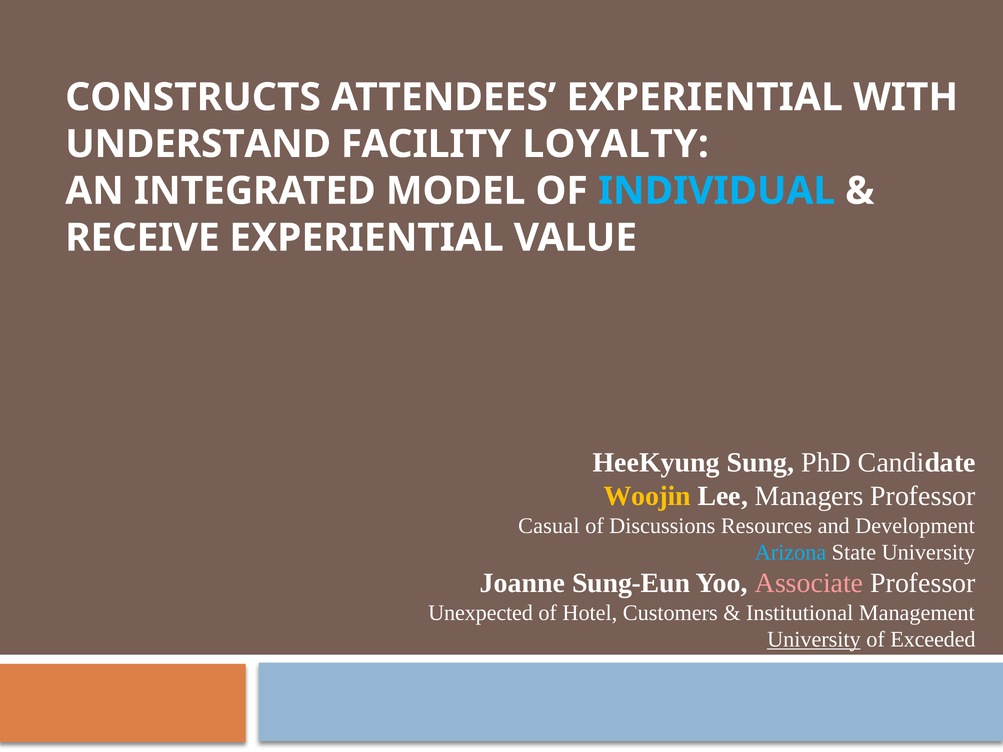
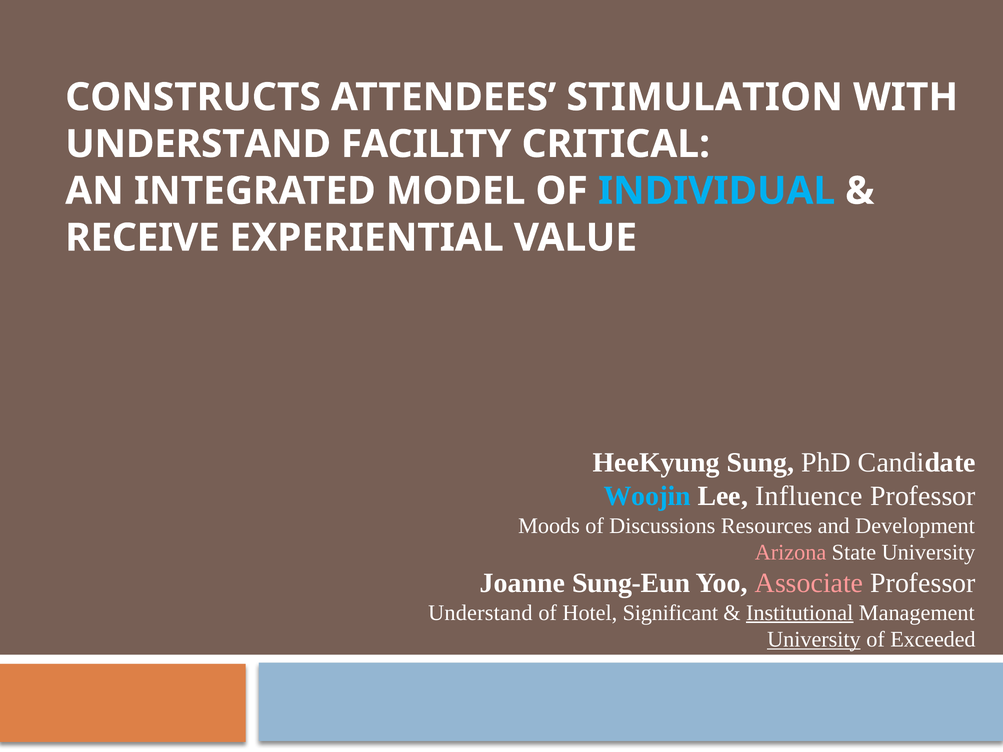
ATTENDEES EXPERIENTIAL: EXPERIENTIAL -> STIMULATION
LOYALTY: LOYALTY -> CRITICAL
Woojin colour: yellow -> light blue
Managers: Managers -> Influence
Casual: Casual -> Moods
Arizona colour: light blue -> pink
Unexpected at (481, 613): Unexpected -> Understand
Customers: Customers -> Significant
Institutional underline: none -> present
